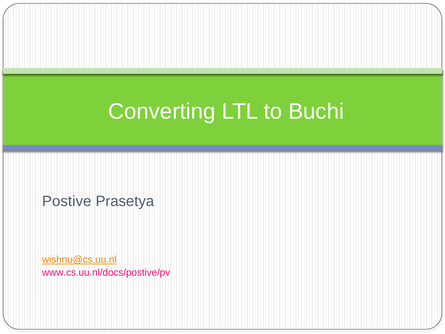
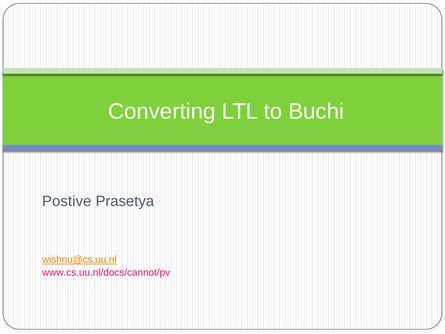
www.cs.uu.nl/docs/postive/pv: www.cs.uu.nl/docs/postive/pv -> www.cs.uu.nl/docs/cannot/pv
